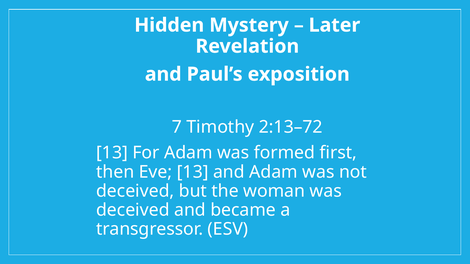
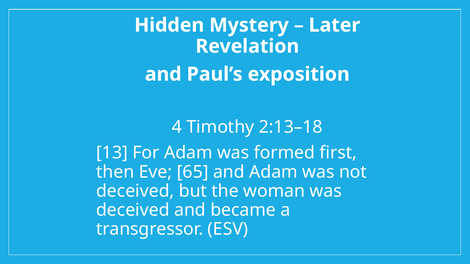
7 at (177, 127): 7 -> 4
2:13–72: 2:13–72 -> 2:13–18
Eve 13: 13 -> 65
